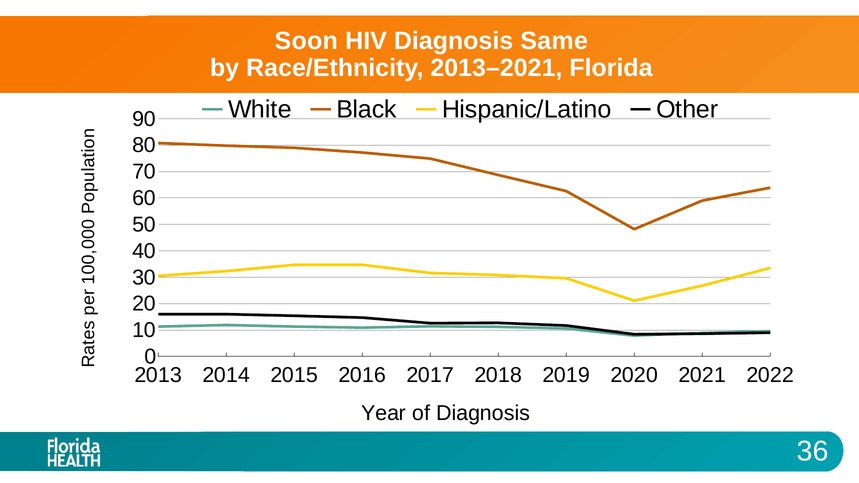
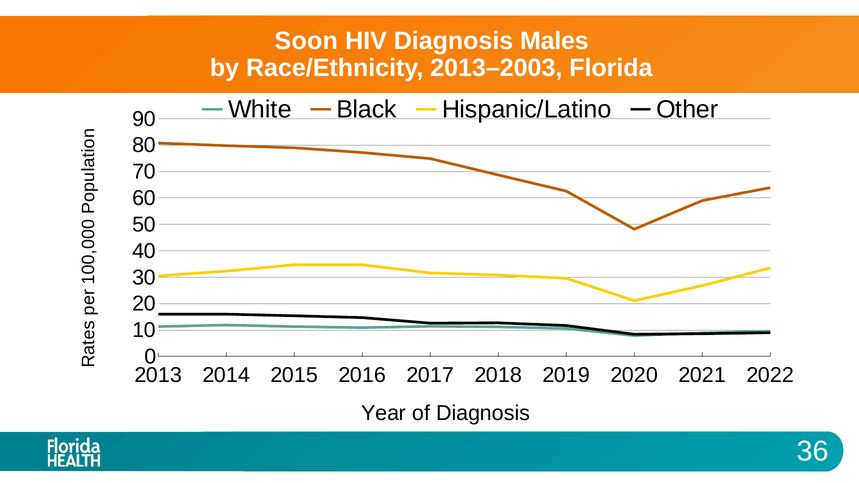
Same: Same -> Males
2013–2021: 2013–2021 -> 2013–2003
